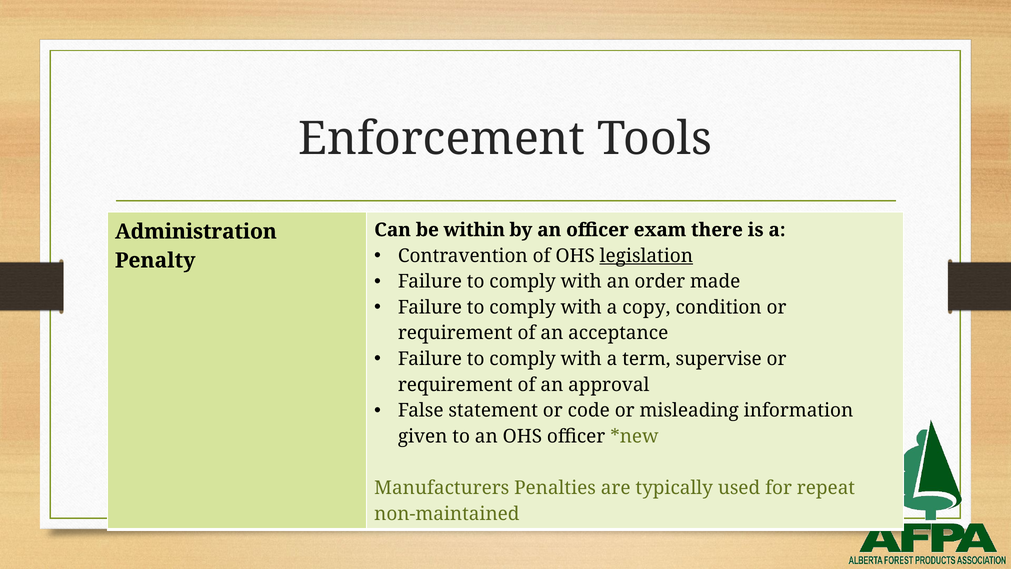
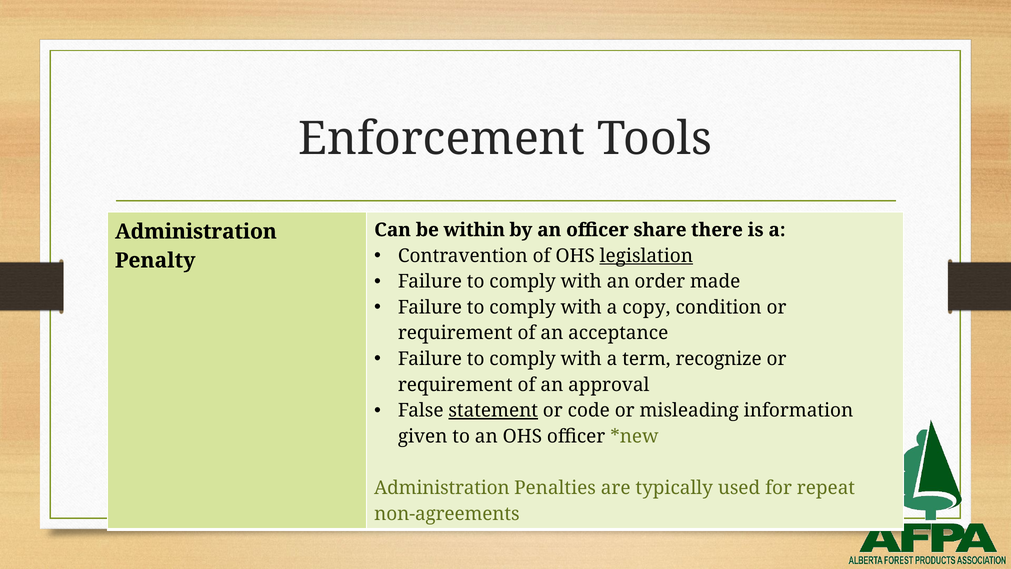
exam: exam -> share
supervise: supervise -> recognize
statement underline: none -> present
Manufacturers at (442, 488): Manufacturers -> Administration
non-maintained: non-maintained -> non-agreements
